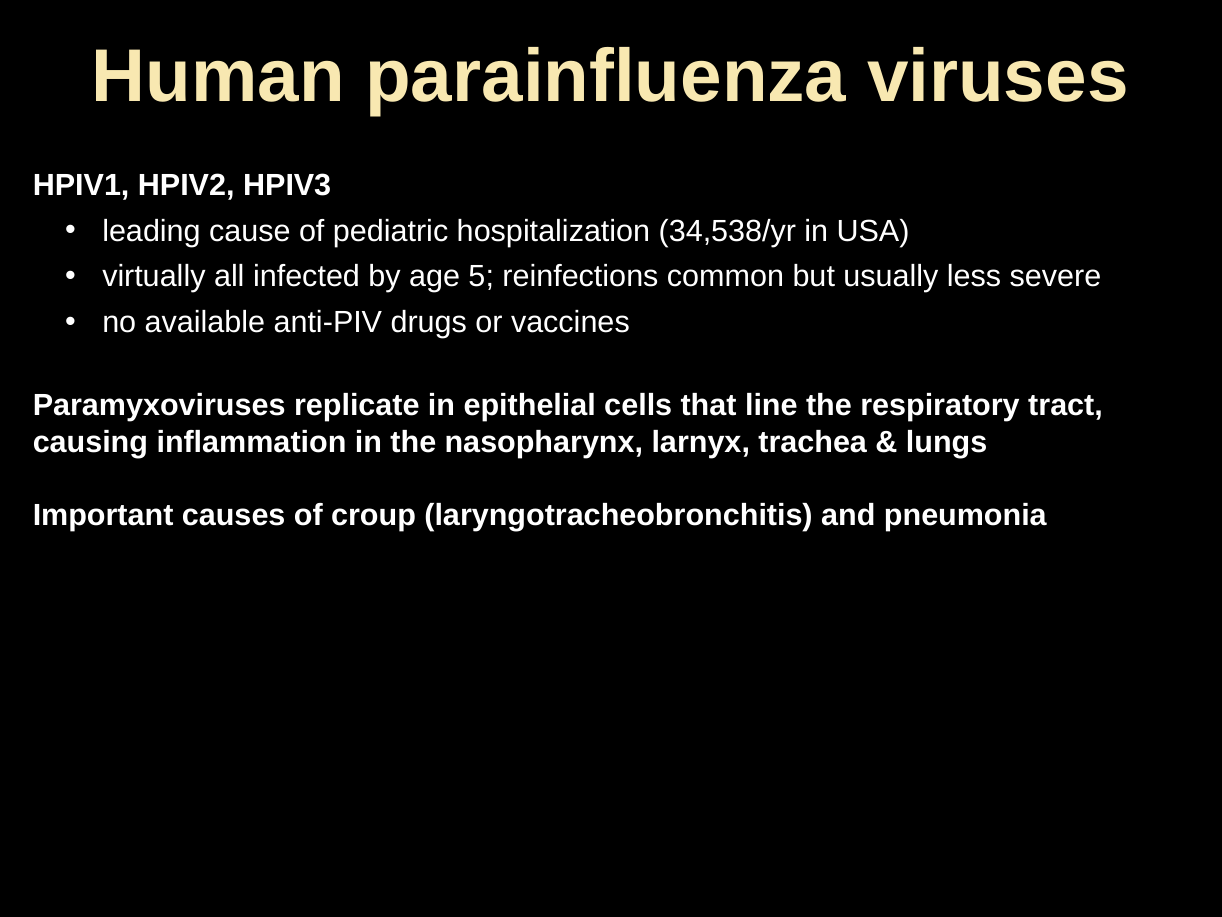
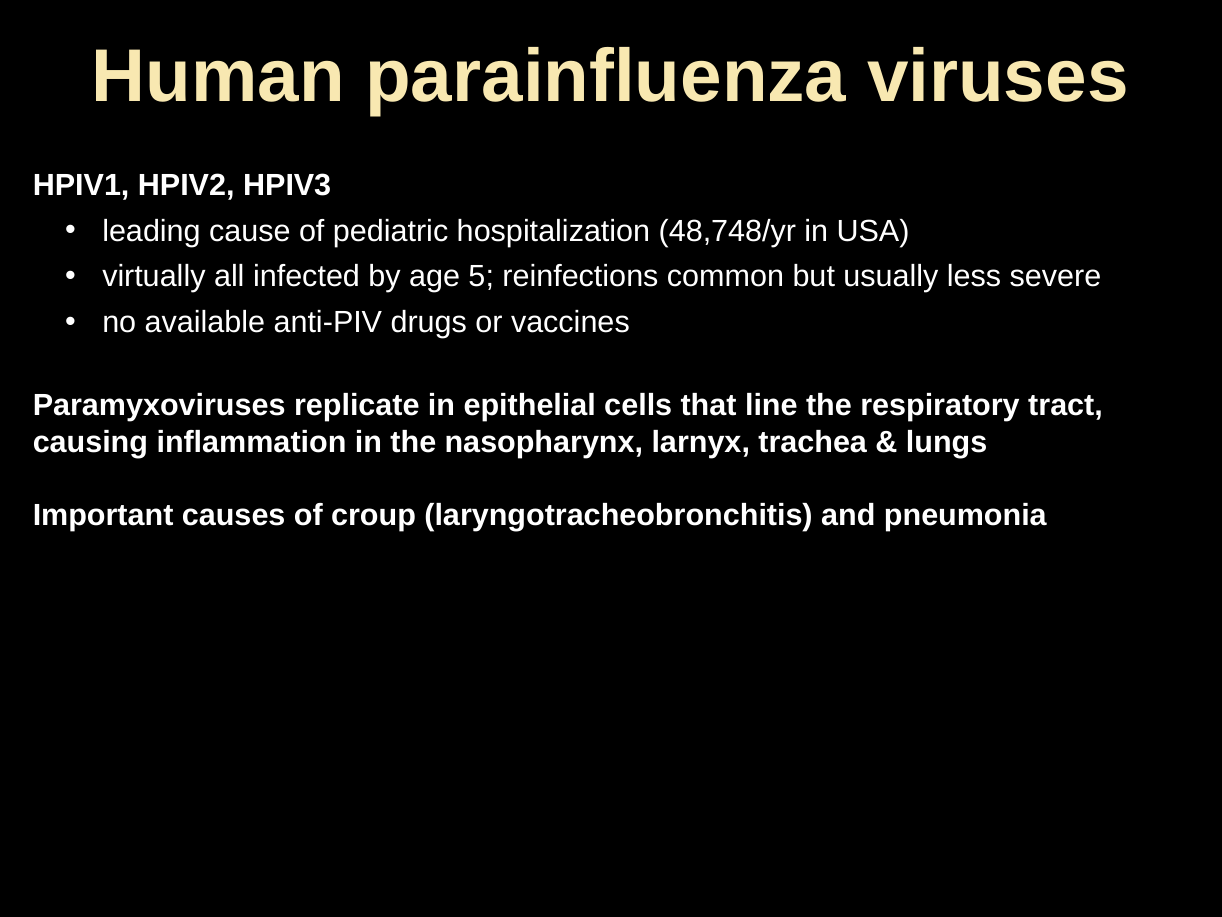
34,538/yr: 34,538/yr -> 48,748/yr
